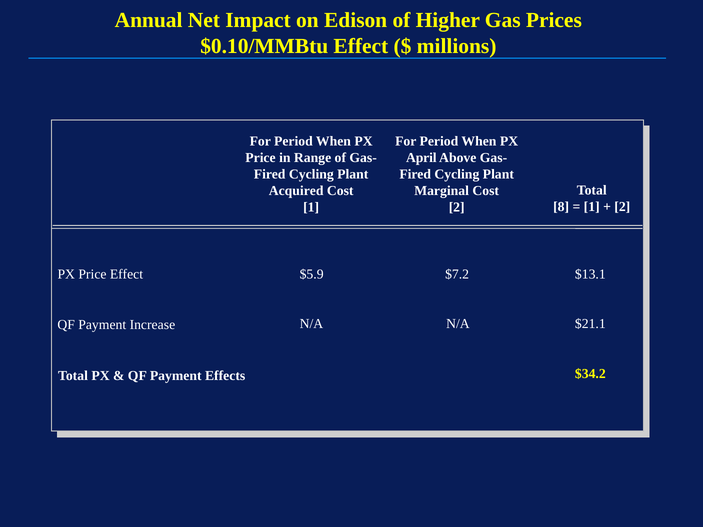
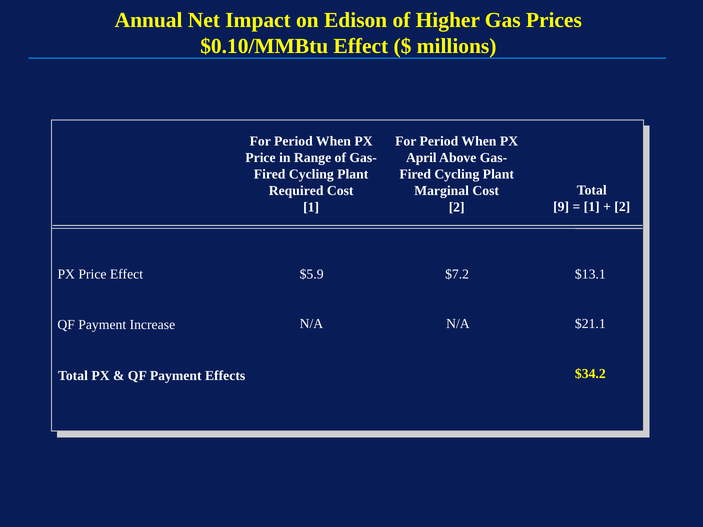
Acquired: Acquired -> Required
8: 8 -> 9
